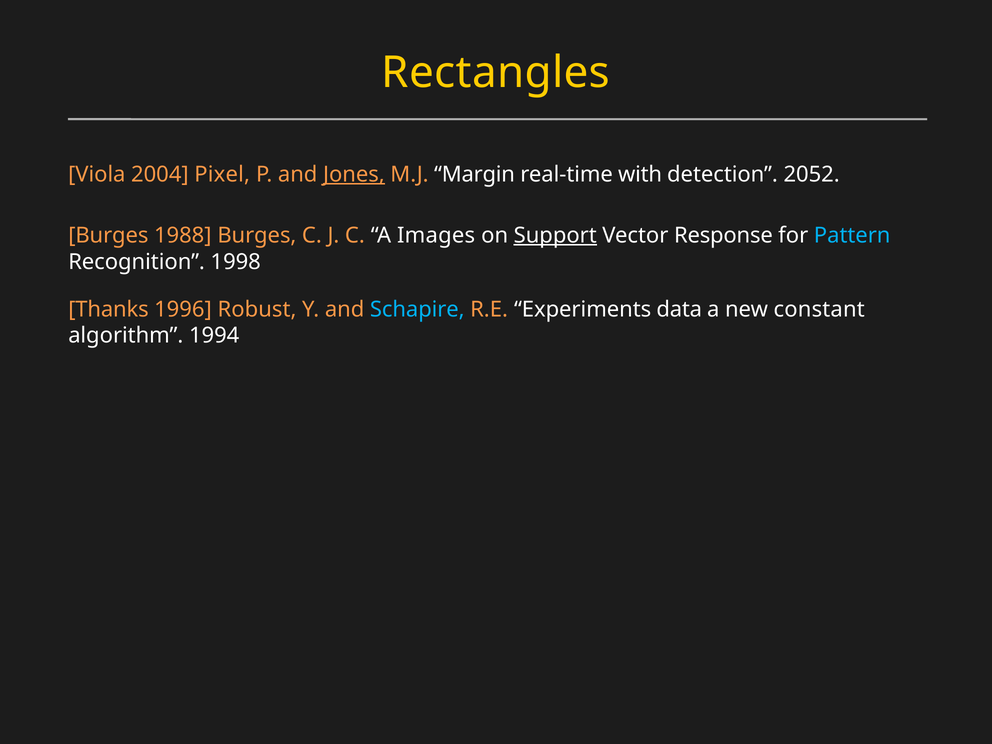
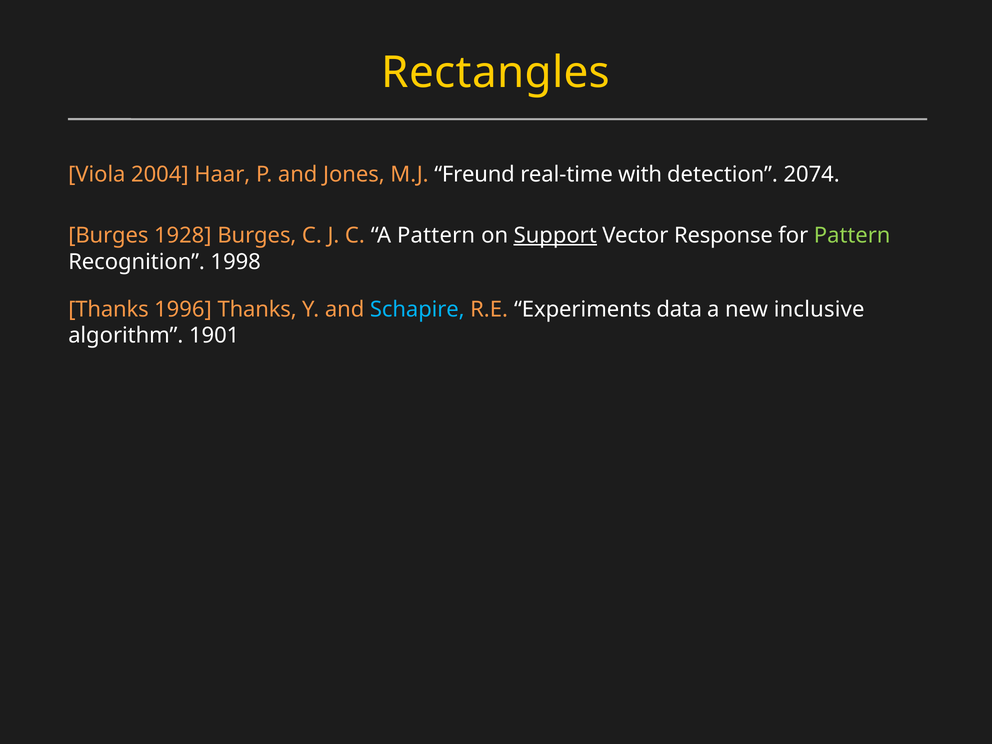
Pixel: Pixel -> Haar
Jones underline: present -> none
Margin: Margin -> Freund
2052: 2052 -> 2074
1988: 1988 -> 1928
A Images: Images -> Pattern
Pattern at (852, 235) colour: light blue -> light green
1996 Robust: Robust -> Thanks
constant: constant -> inclusive
1994: 1994 -> 1901
